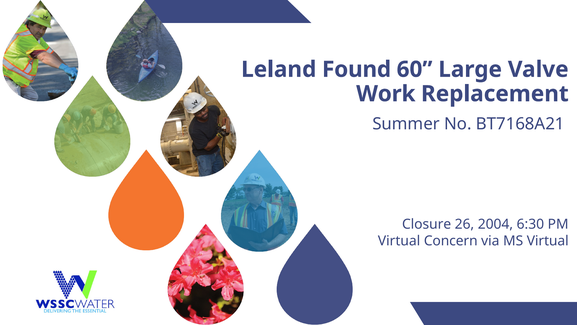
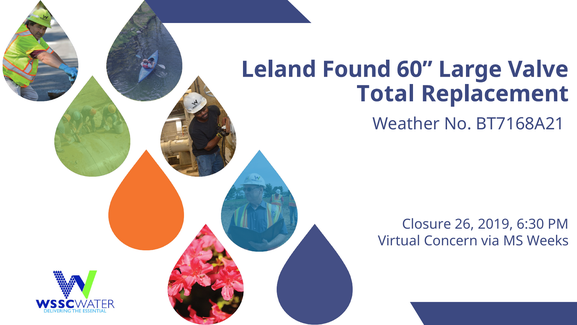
Work: Work -> Total
Summer: Summer -> Weather
2004: 2004 -> 2019
MS Virtual: Virtual -> Weeks
